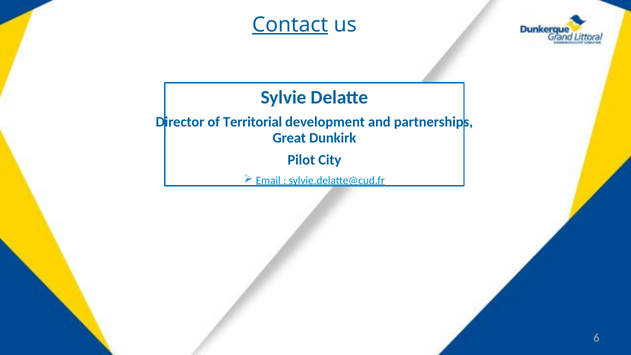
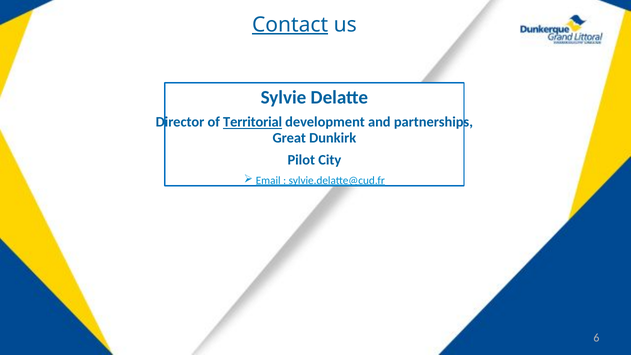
Territorial underline: none -> present
